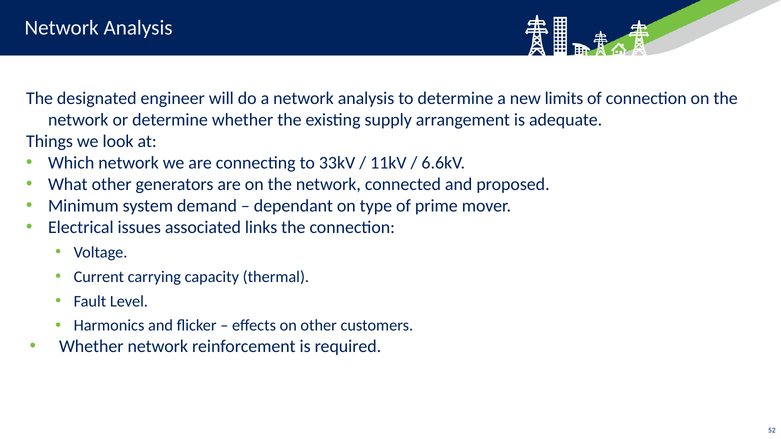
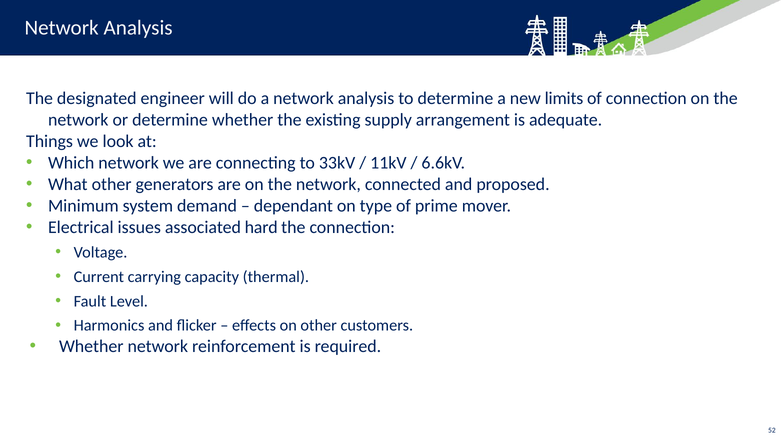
links: links -> hard
